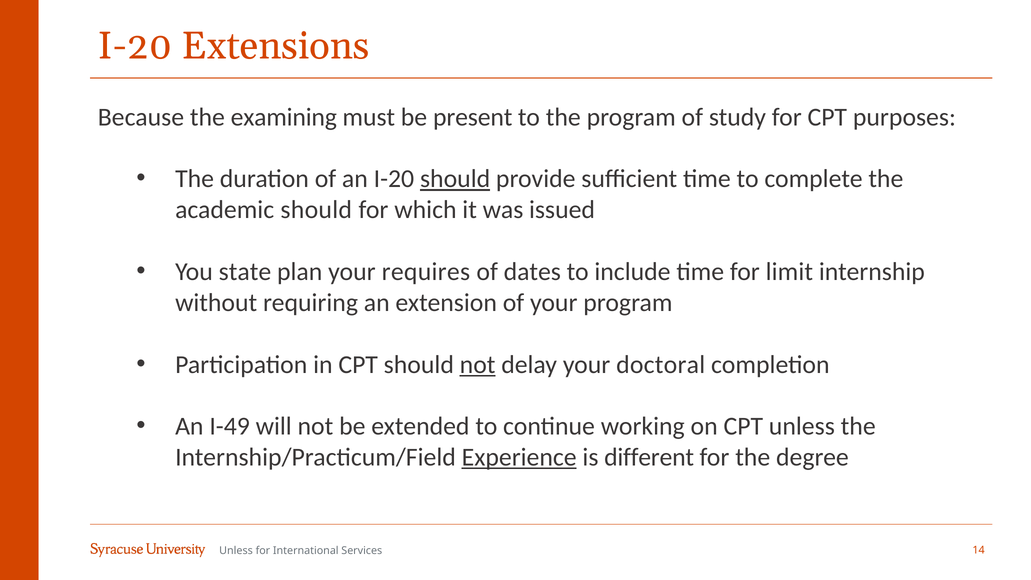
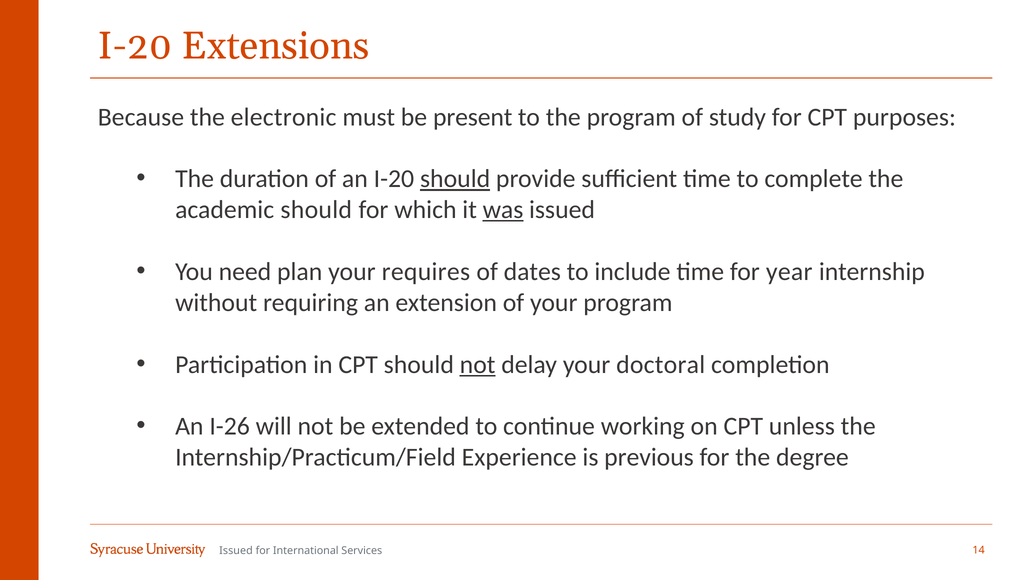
examining: examining -> electronic
was underline: none -> present
state: state -> need
limit: limit -> year
I-49: I-49 -> I-26
Experience underline: present -> none
different: different -> previous
Unless at (236, 551): Unless -> Issued
